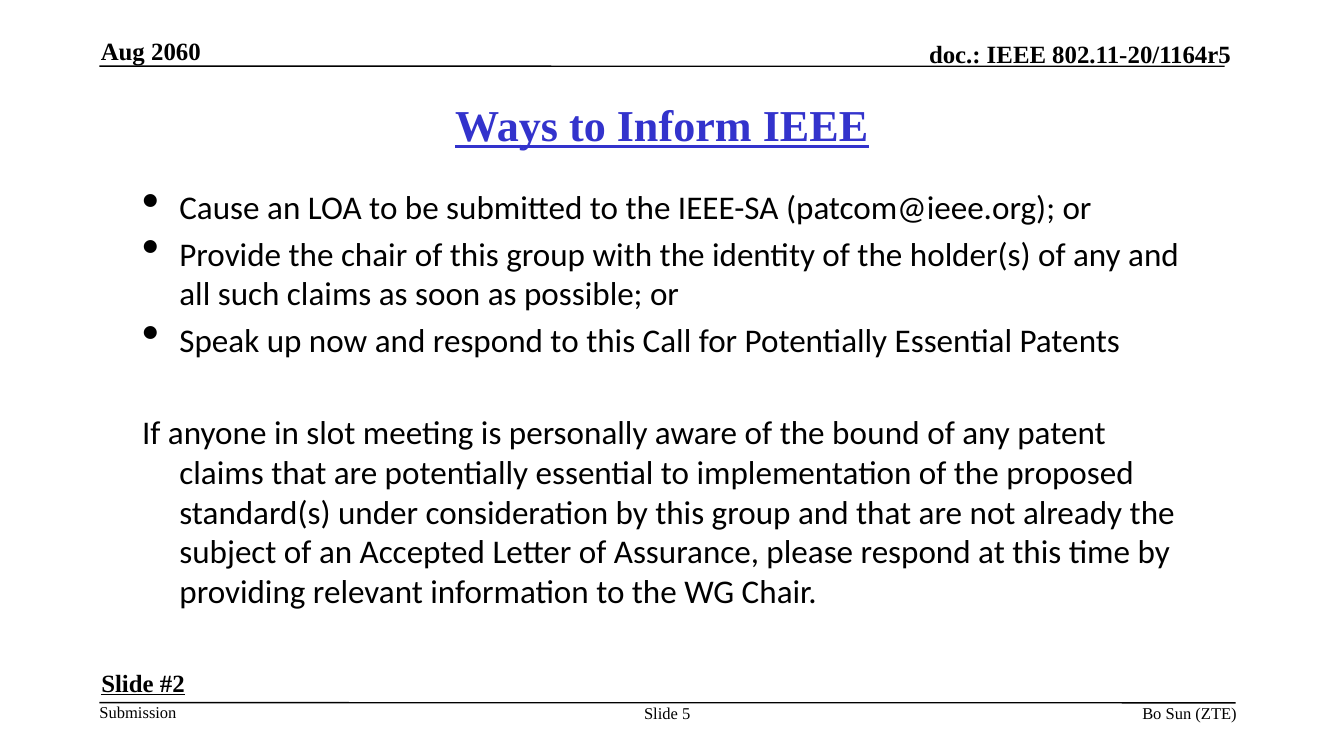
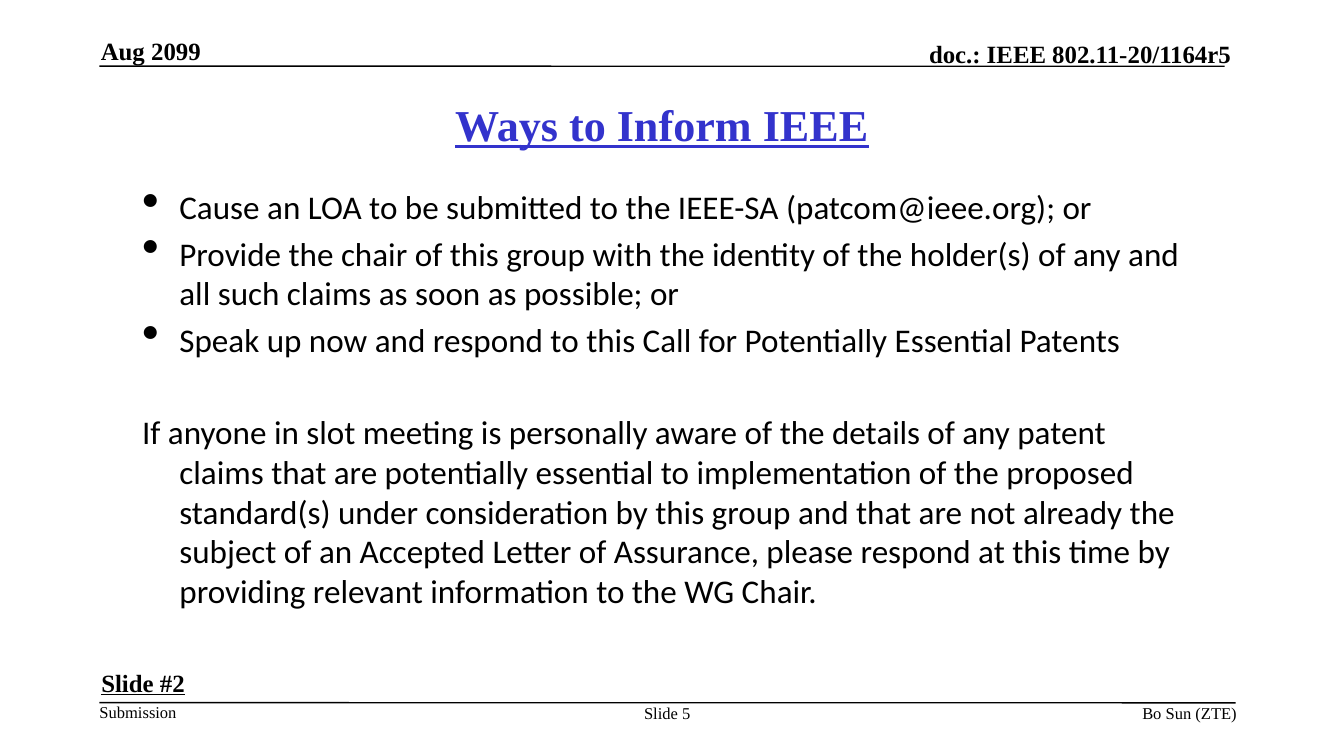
2060: 2060 -> 2099
bound: bound -> details
